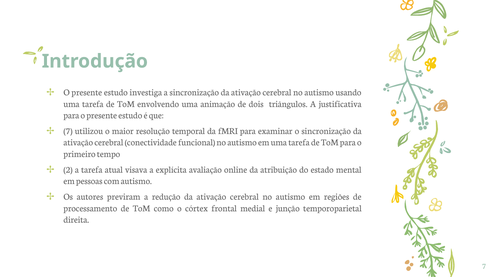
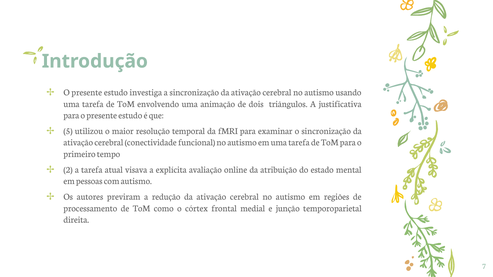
7 at (68, 131): 7 -> 5
